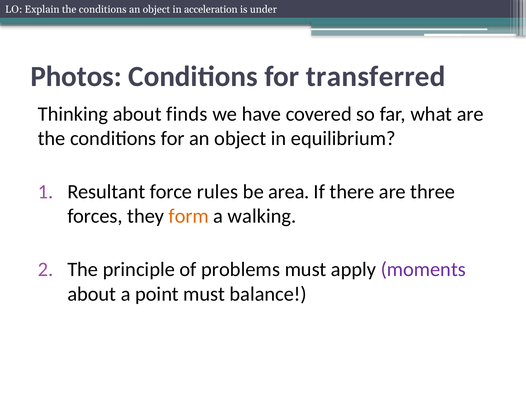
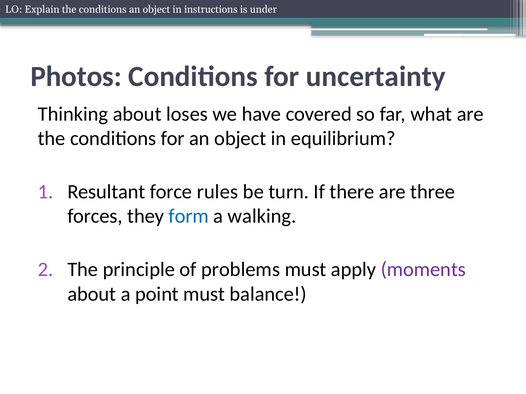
acceleration: acceleration -> instructions
transferred: transferred -> uncertainty
finds: finds -> loses
area: area -> turn
form colour: orange -> blue
